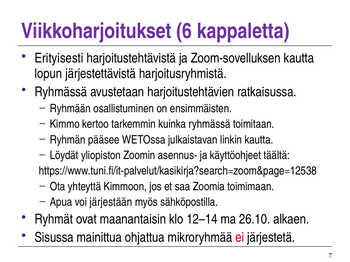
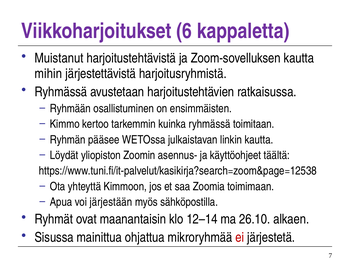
Erityisesti: Erityisesti -> Muistanut
lopun: lopun -> mihin
